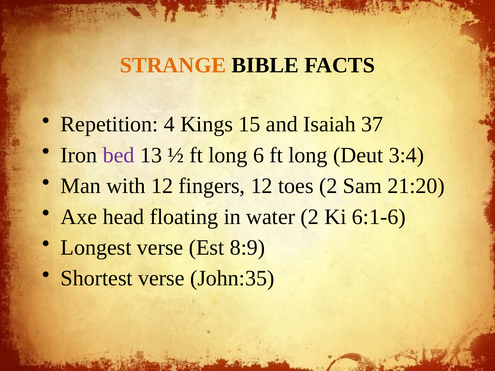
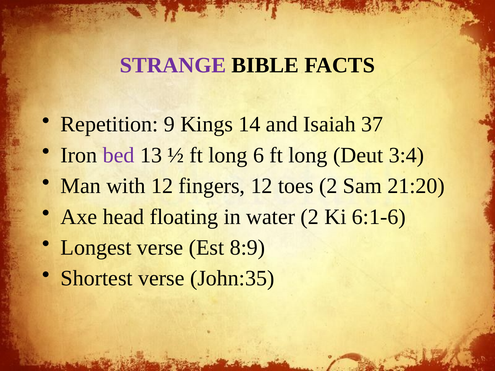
STRANGE colour: orange -> purple
4: 4 -> 9
15: 15 -> 14
